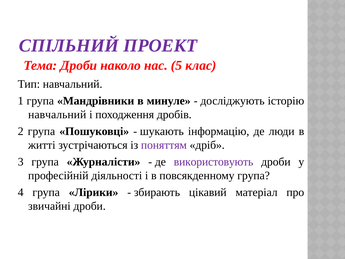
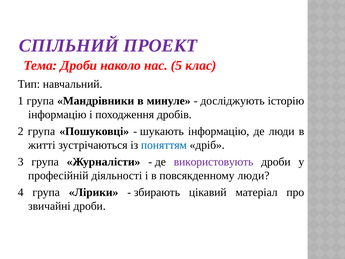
навчальний at (57, 115): навчальний -> інформацію
поняттям colour: purple -> blue
повсякденному група: група -> люди
